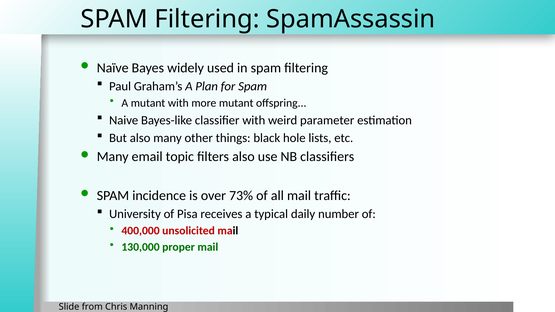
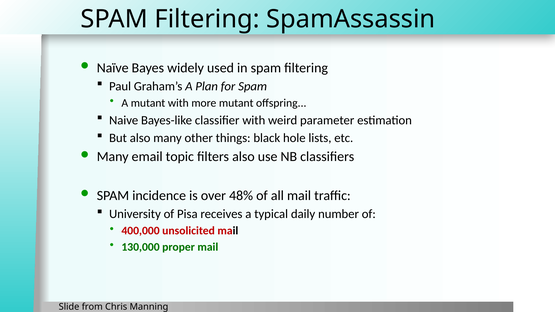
73%: 73% -> 48%
